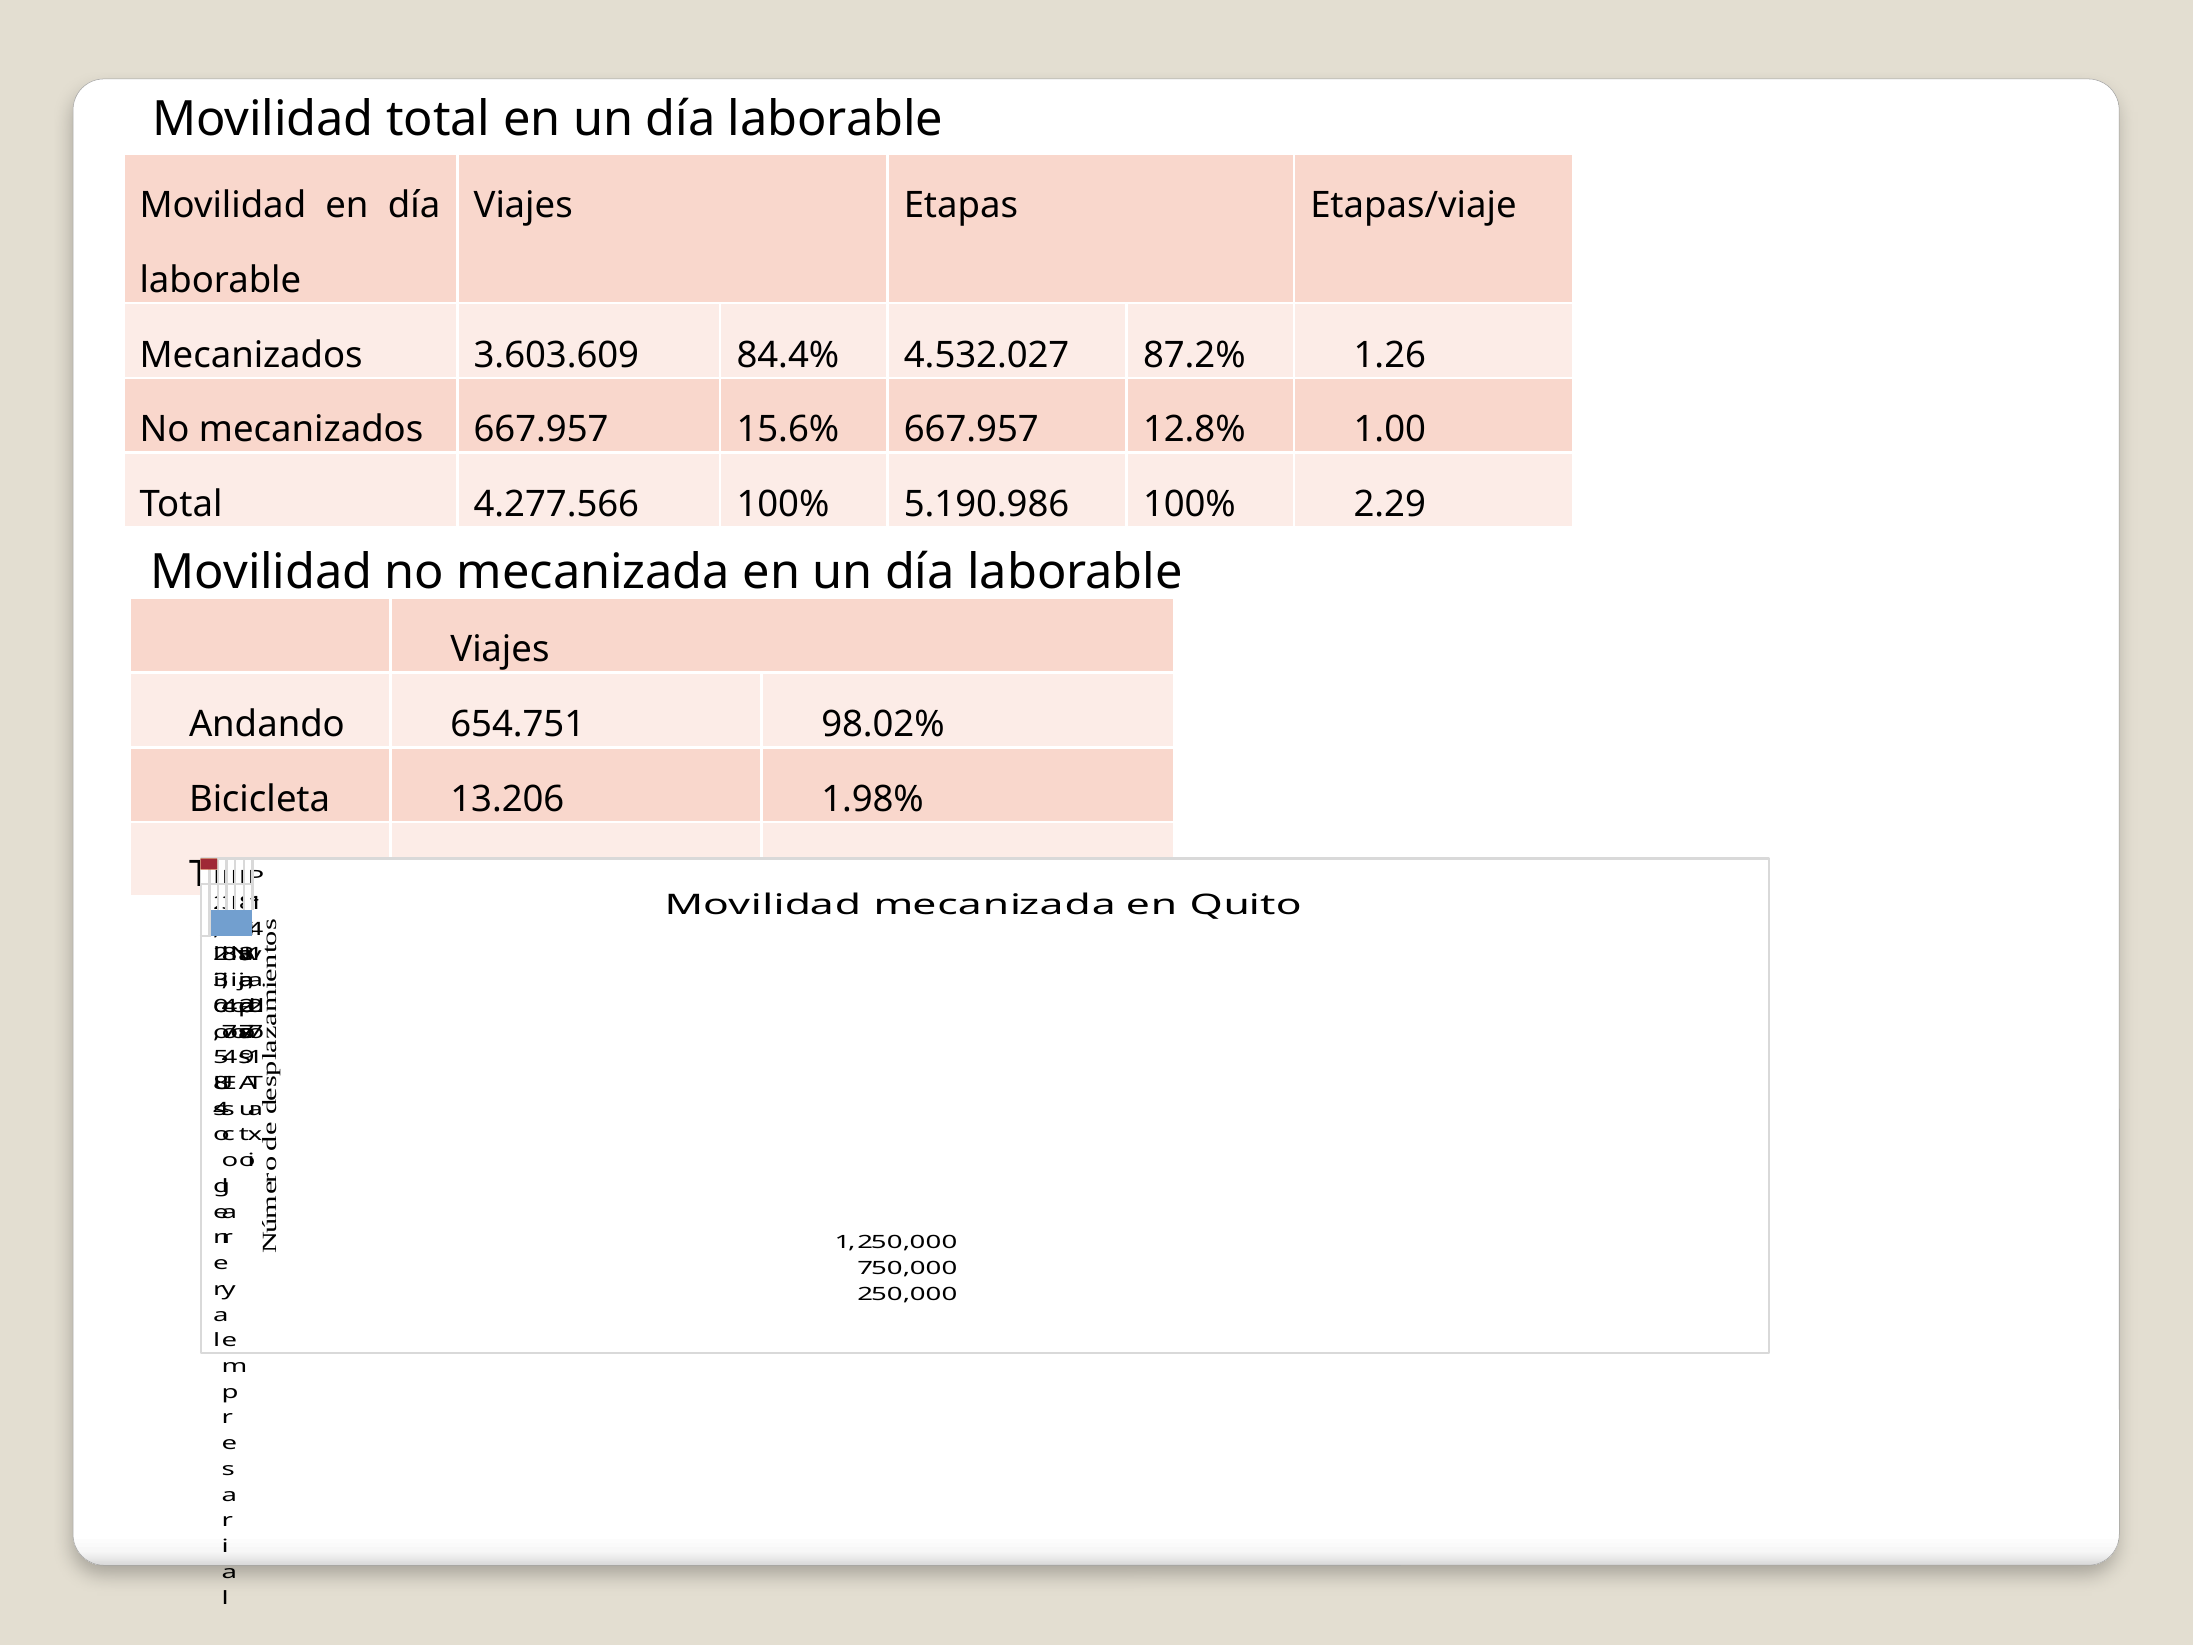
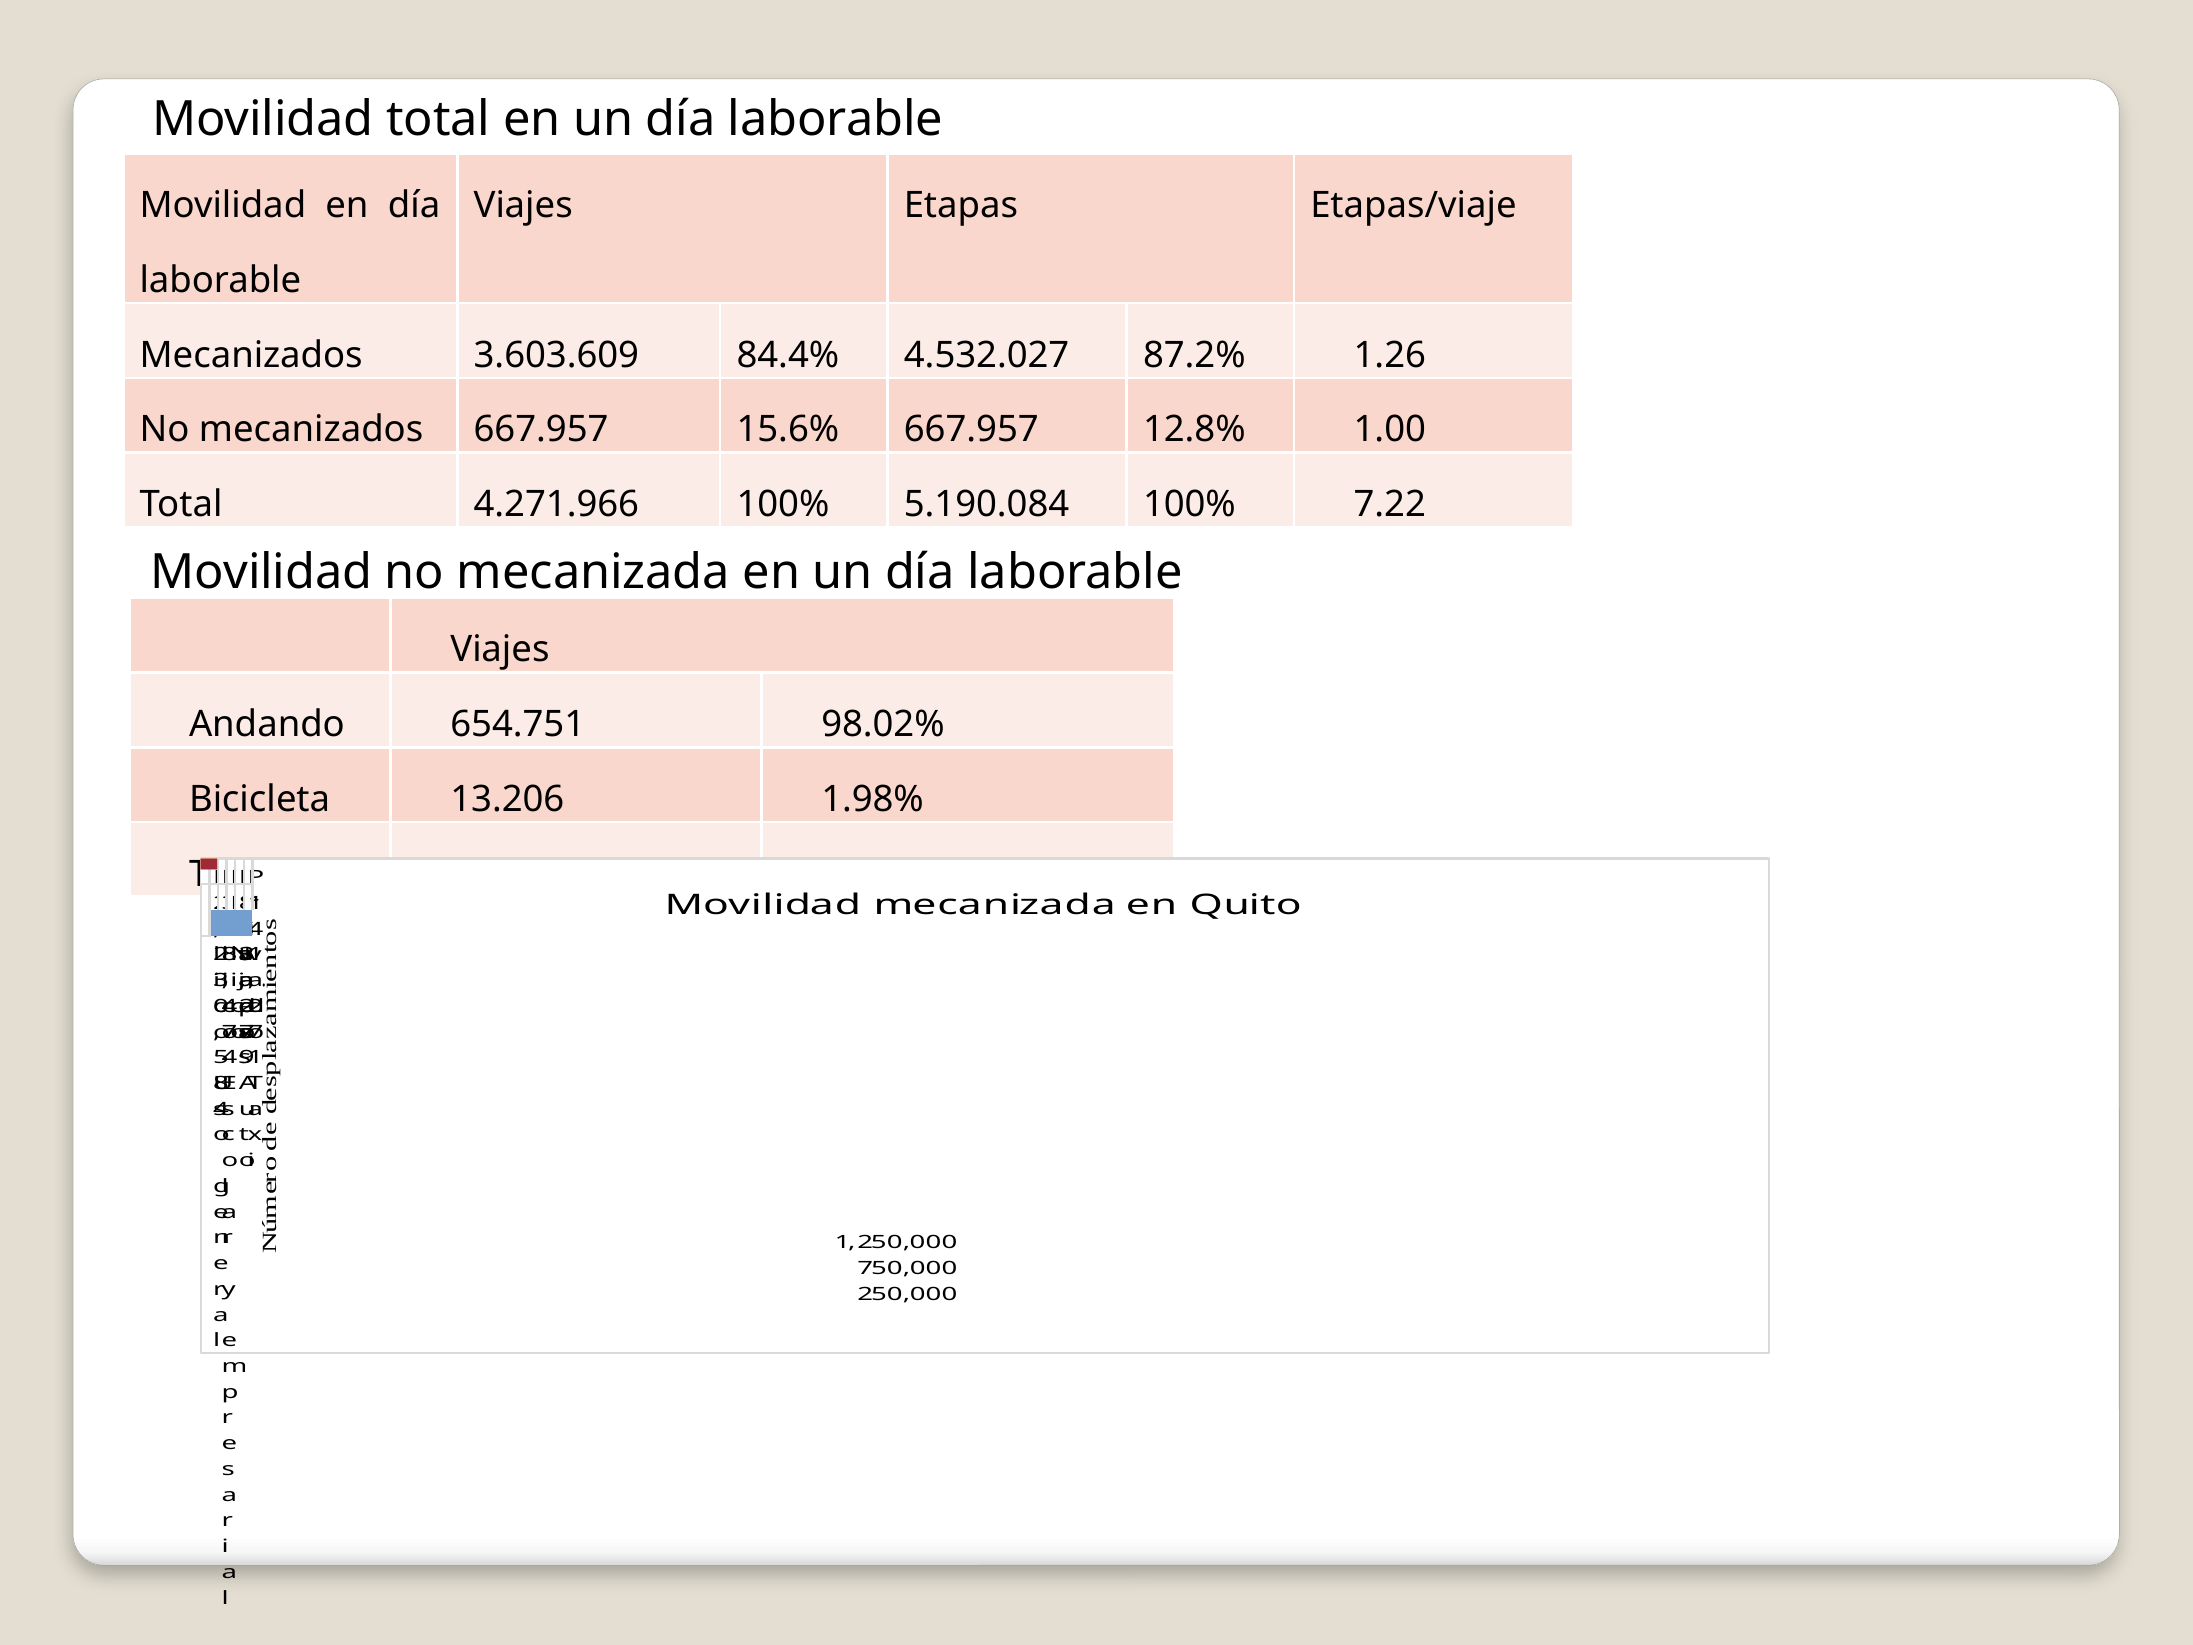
4.277.566: 4.277.566 -> 4.271.966
5.190.986: 5.190.986 -> 5.190.084
2.29: 2.29 -> 7.22
